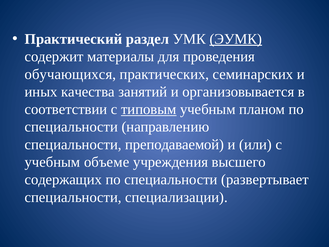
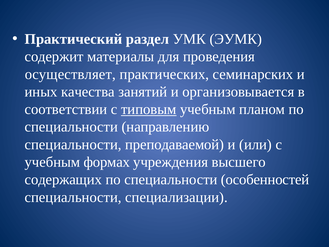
ЭУМК underline: present -> none
обучающихся: обучающихся -> осуществляет
объеме: объеме -> формах
развертывает: развертывает -> особенностей
